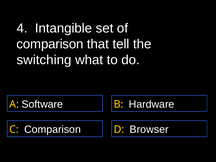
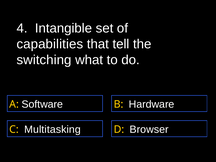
comparison at (50, 44): comparison -> capabilities
C Comparison: Comparison -> Multitasking
